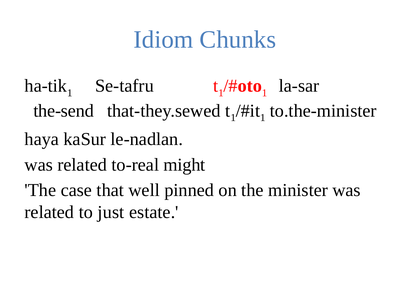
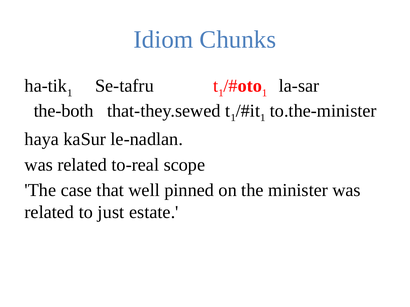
the-send: the-send -> the-both
might: might -> scope
